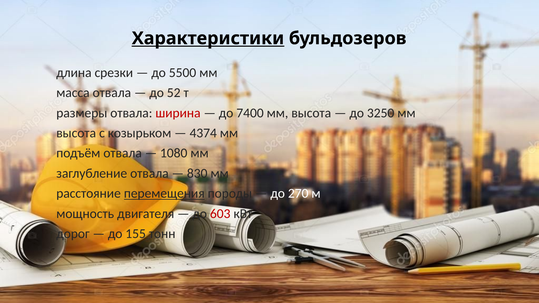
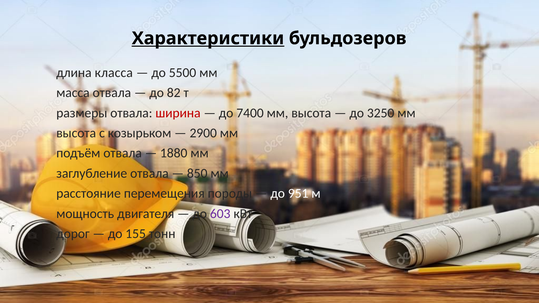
срезки: срезки -> класса
52: 52 -> 82
4374: 4374 -> 2900
1080: 1080 -> 1880
830: 830 -> 850
перемещения underline: present -> none
270: 270 -> 951
603 colour: red -> purple
